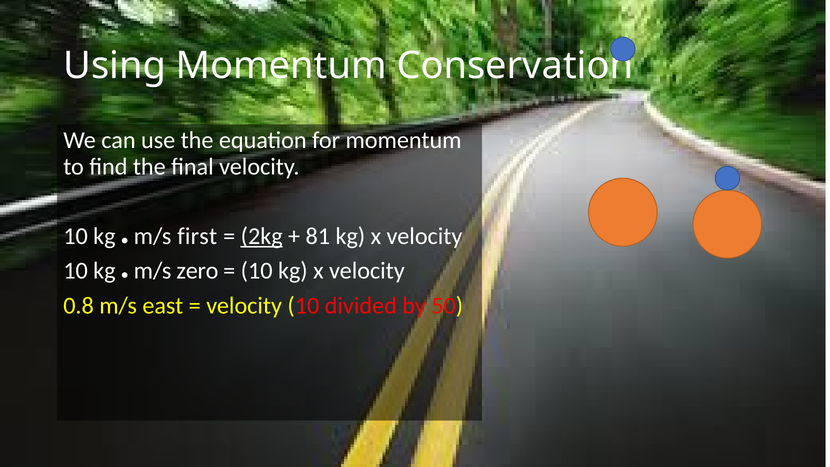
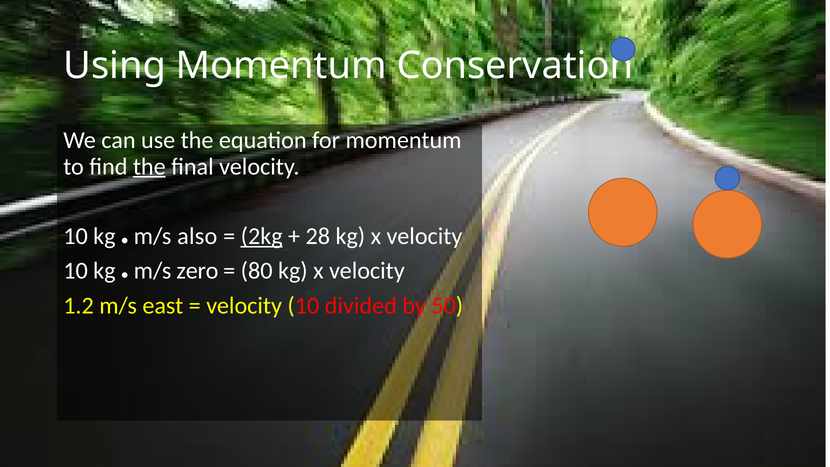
the at (149, 166) underline: none -> present
first: first -> also
81: 81 -> 28
10 at (257, 271): 10 -> 80
0.8: 0.8 -> 1.2
